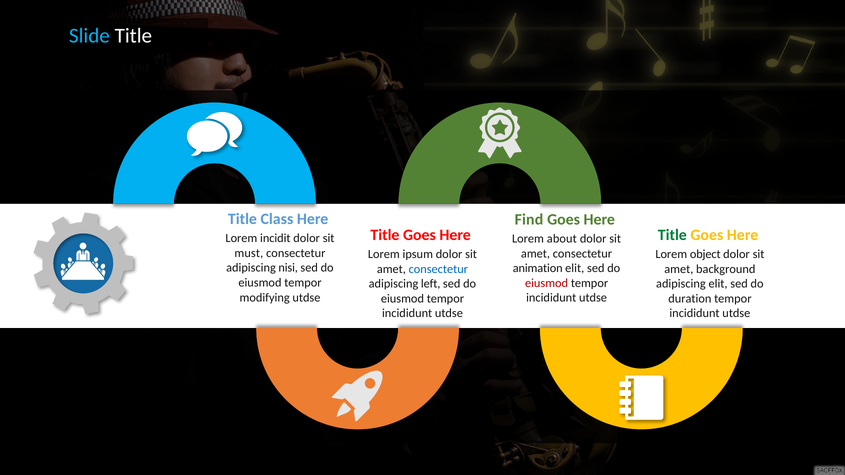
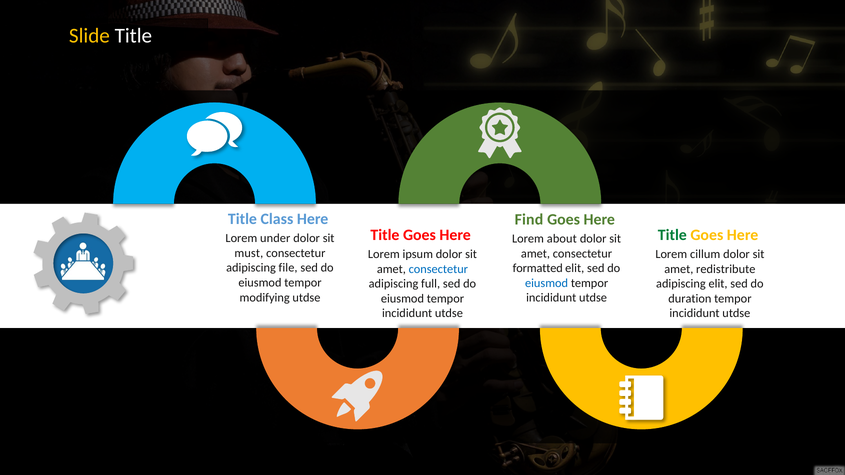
Slide colour: light blue -> yellow
incidit: incidit -> under
object: object -> cillum
nisi: nisi -> file
animation: animation -> formatted
background: background -> redistribute
eiusmod at (547, 283) colour: red -> blue
left: left -> full
